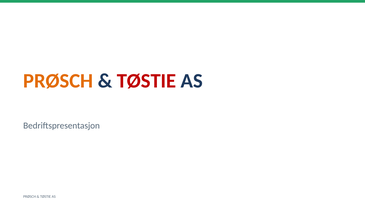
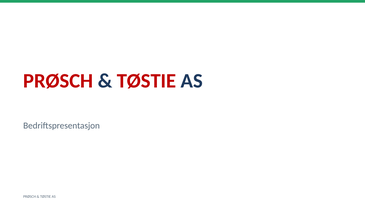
PRØSCH at (58, 81) colour: orange -> red
